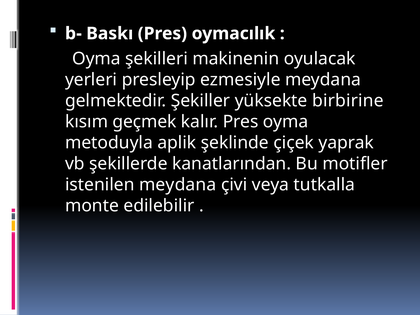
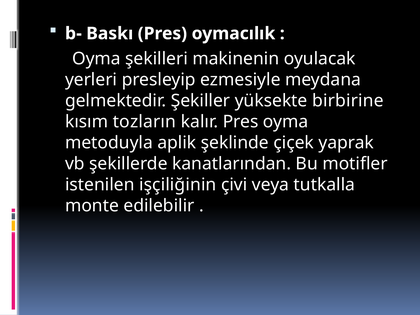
geçmek: geçmek -> tozların
istenilen meydana: meydana -> işçiliğinin
